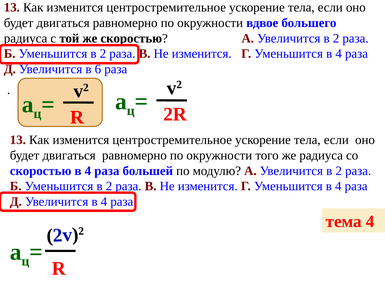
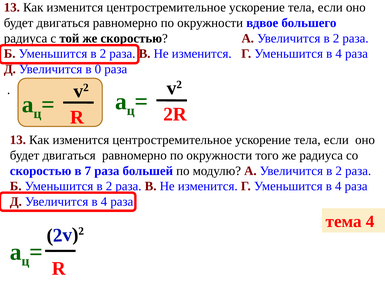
6: 6 -> 0
скоростью в 4: 4 -> 7
